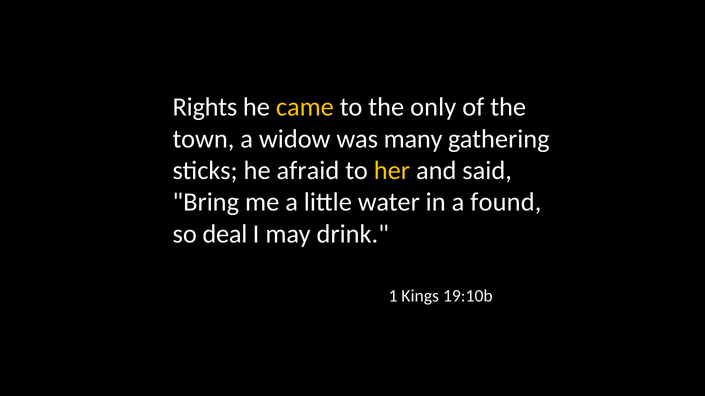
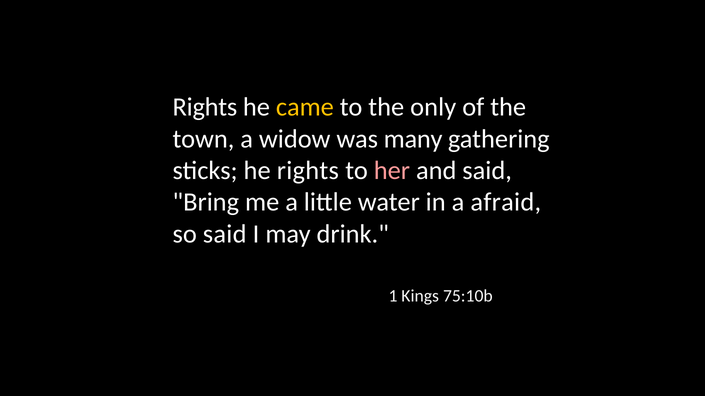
he afraid: afraid -> rights
her colour: yellow -> pink
found: found -> afraid
so deal: deal -> said
19:10b: 19:10b -> 75:10b
